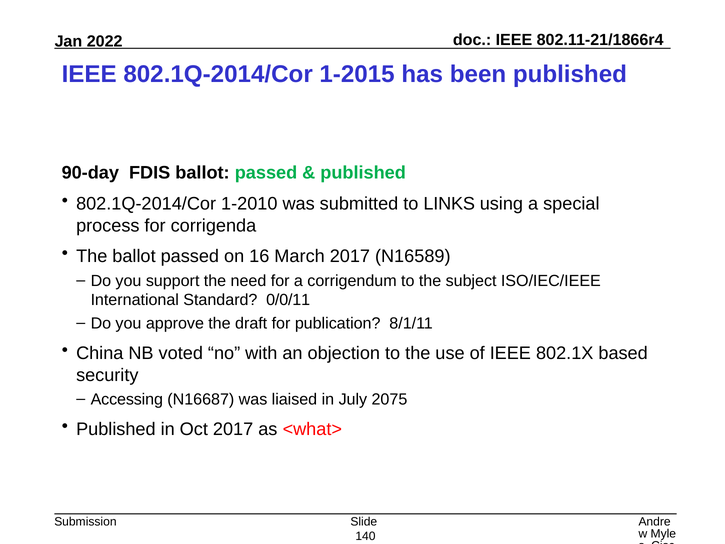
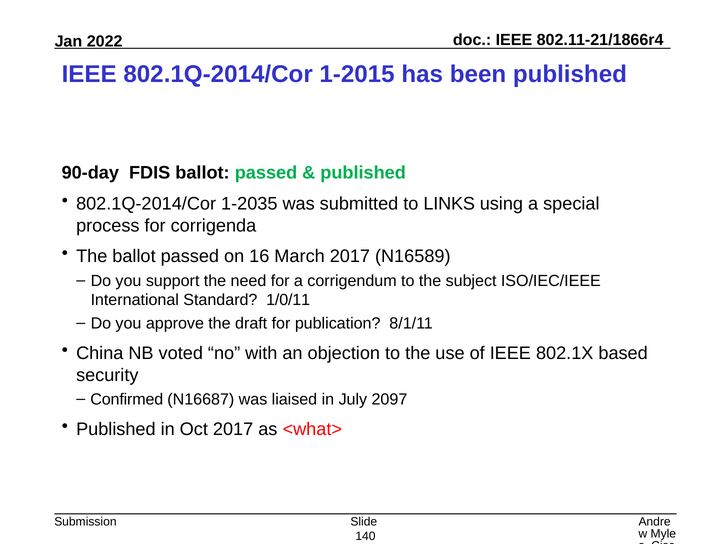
1-2010: 1-2010 -> 1-2035
0/0/11: 0/0/11 -> 1/0/11
Accessing: Accessing -> Confirmed
2075: 2075 -> 2097
